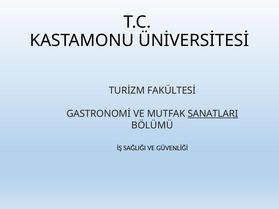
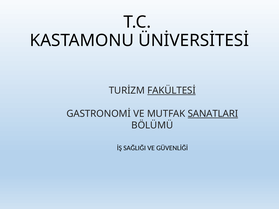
FAKÜLTESİ underline: none -> present
